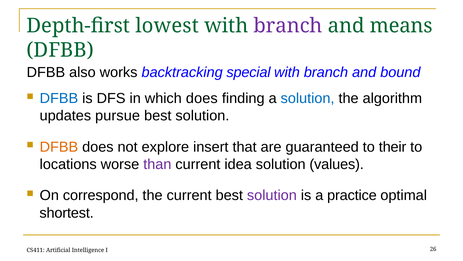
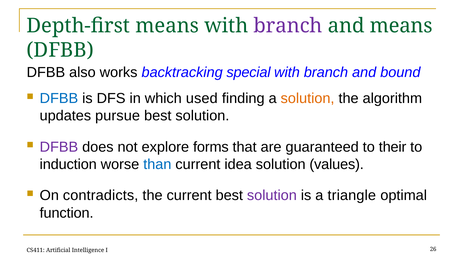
Depth-first lowest: lowest -> means
which does: does -> used
solution at (308, 98) colour: blue -> orange
DFBB at (59, 147) colour: orange -> purple
insert: insert -> forms
locations: locations -> induction
than colour: purple -> blue
correspond: correspond -> contradicts
practice: practice -> triangle
shortest: shortest -> function
